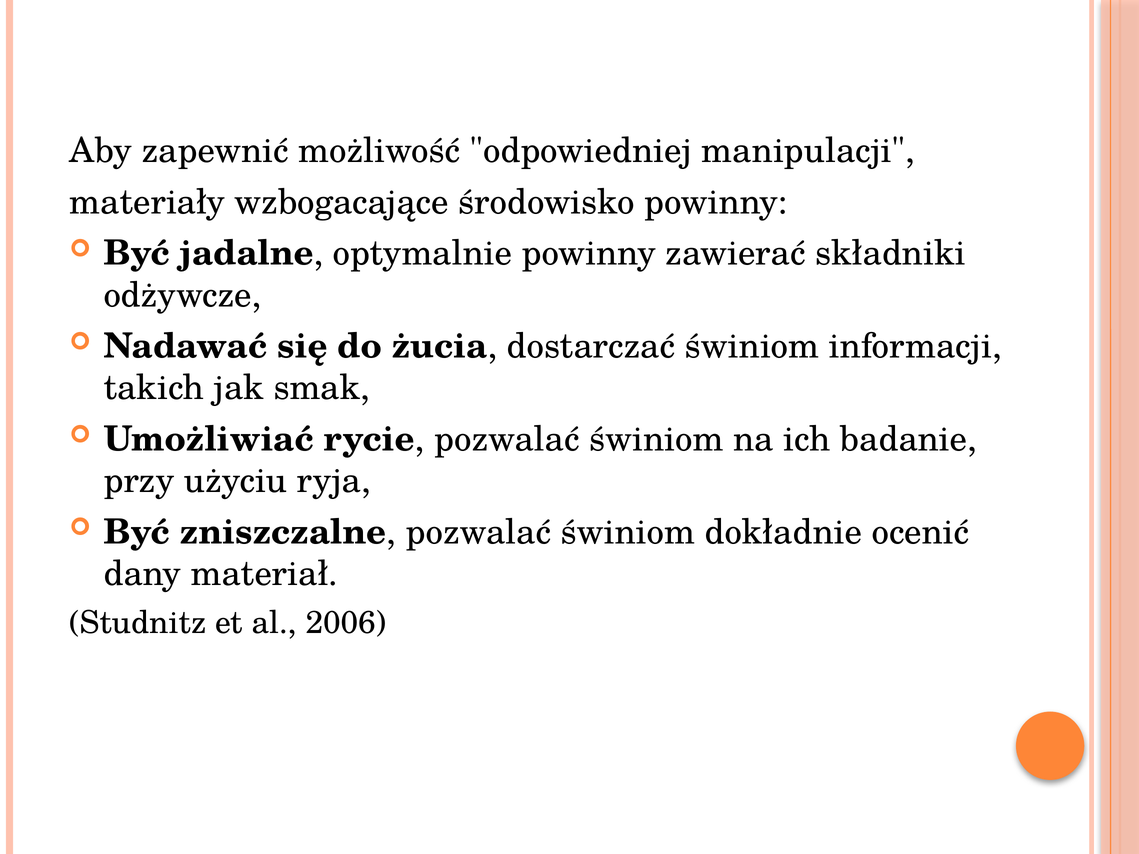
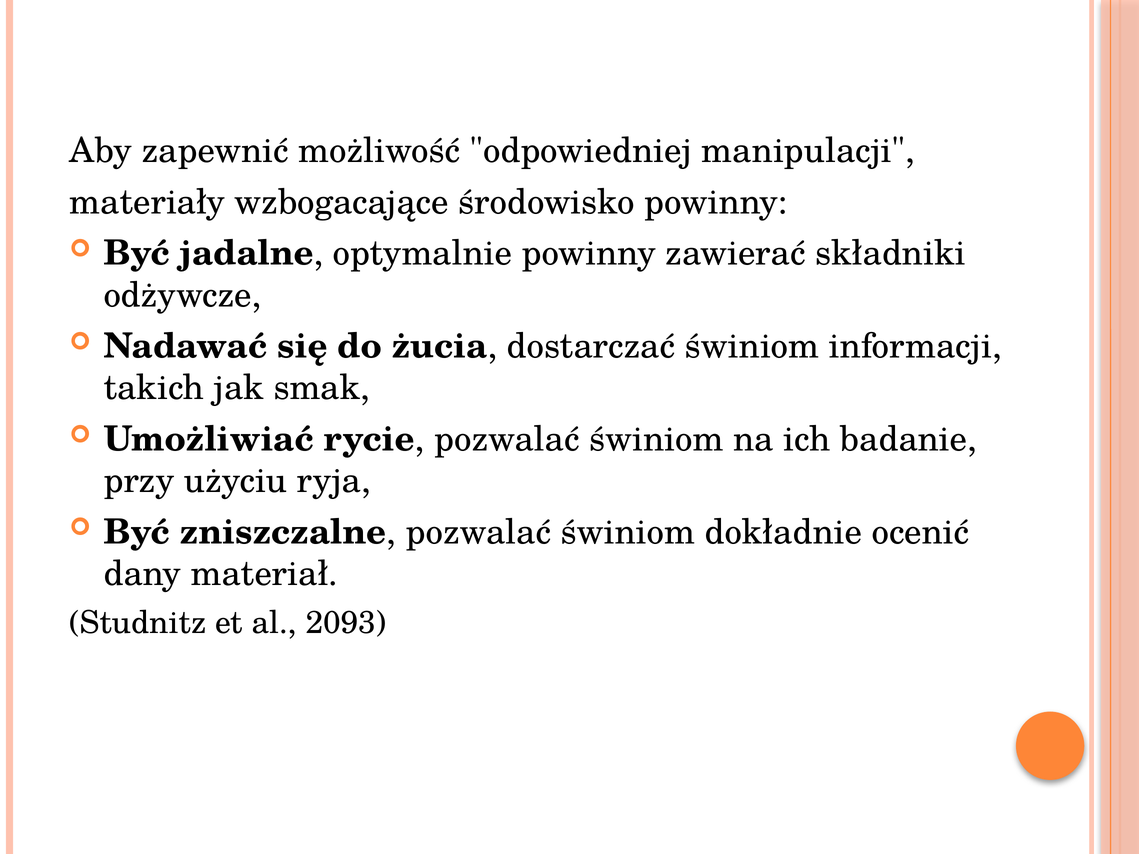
2006: 2006 -> 2093
